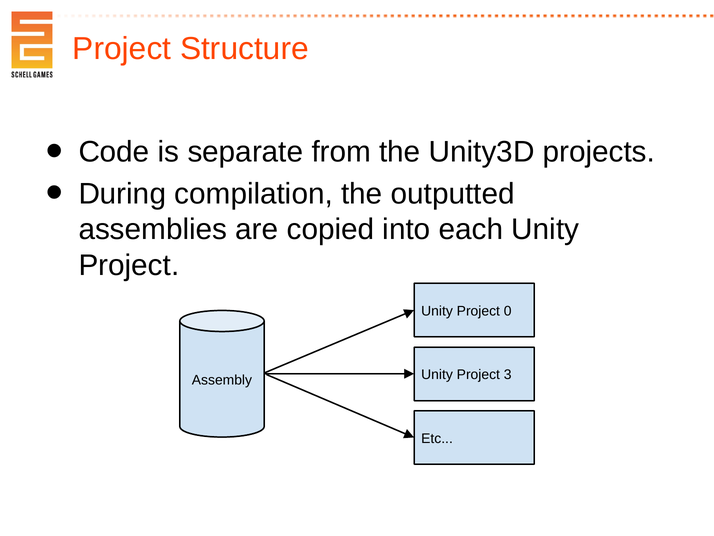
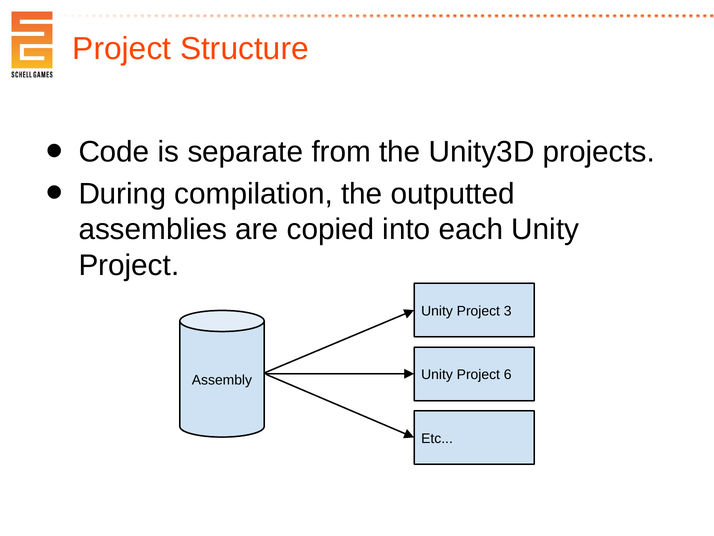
0: 0 -> 3
3: 3 -> 6
